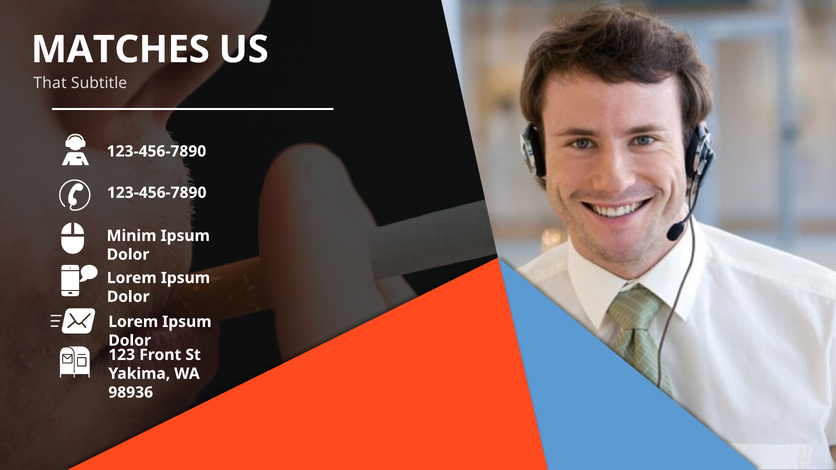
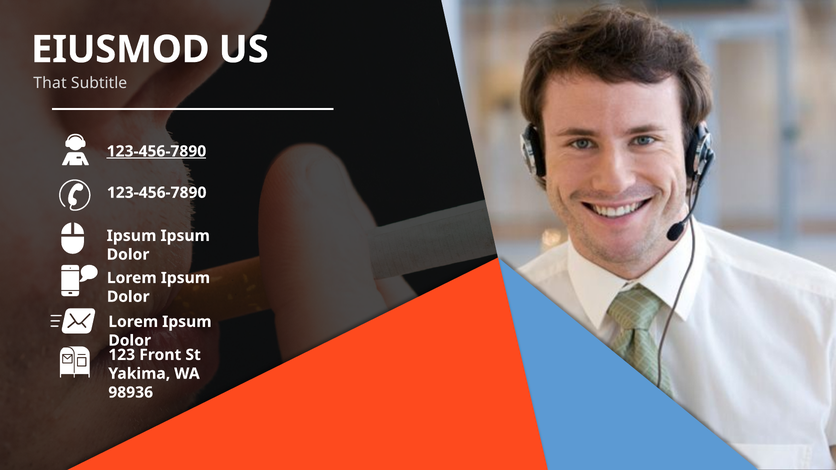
MATCHES: MATCHES -> EIUSMOD
123-456-7890 at (156, 151) underline: none -> present
Minim at (132, 236): Minim -> Ipsum
